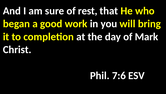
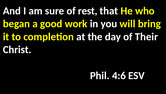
Mark: Mark -> Their
7:6: 7:6 -> 4:6
